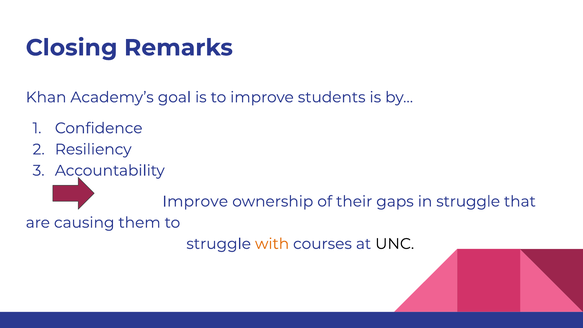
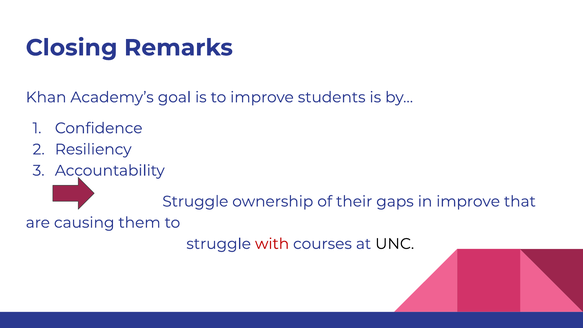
Improve at (195, 201): Improve -> Struggle
in struggle: struggle -> improve
with colour: orange -> red
